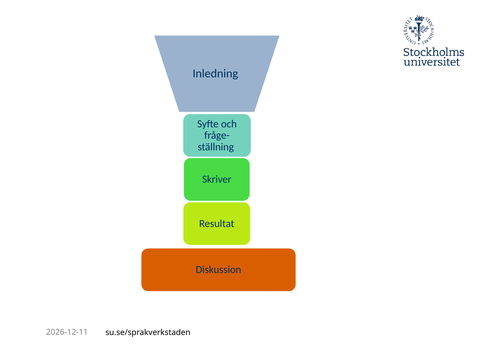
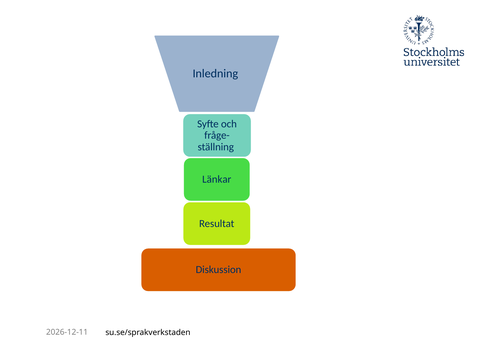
Skriver: Skriver -> Länkar
